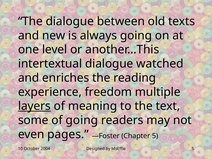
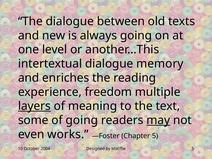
watched: watched -> memory
may underline: none -> present
pages: pages -> works
